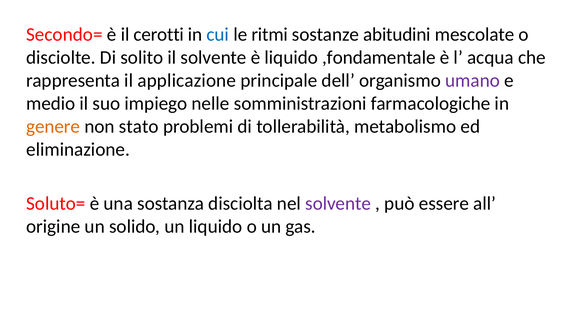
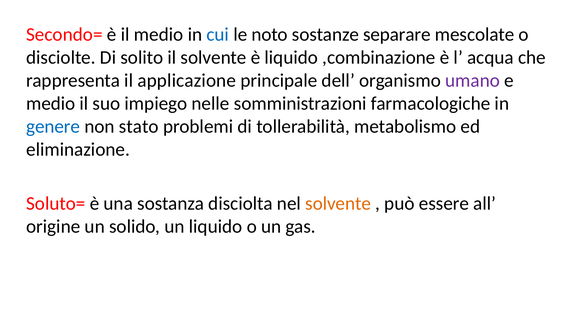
il cerotti: cerotti -> medio
ritmi: ritmi -> noto
abitudini: abitudini -> separare
,fondamentale: ,fondamentale -> ,combinazione
genere colour: orange -> blue
solvente at (338, 203) colour: purple -> orange
